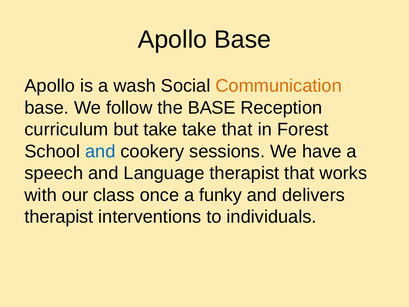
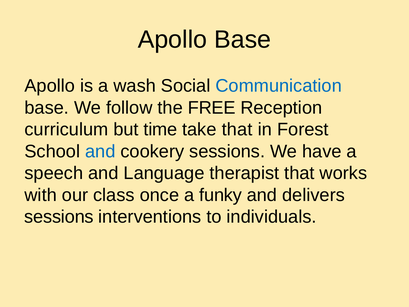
Communication colour: orange -> blue
the BASE: BASE -> FREE
but take: take -> time
therapist at (59, 217): therapist -> sessions
